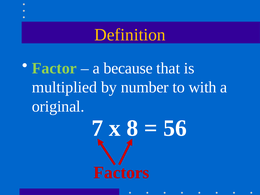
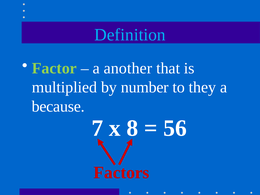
Definition colour: yellow -> light blue
because: because -> another
with: with -> they
original: original -> because
